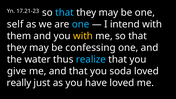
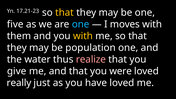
that at (64, 13) colour: light blue -> yellow
self: self -> five
intend: intend -> moves
confessing: confessing -> population
realize colour: light blue -> pink
soda: soda -> were
